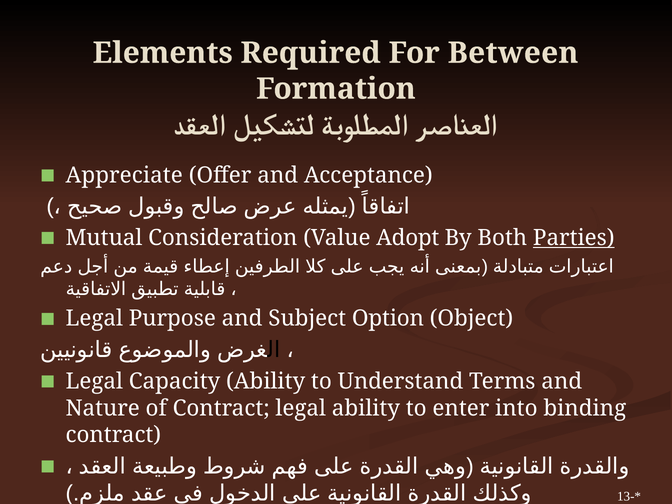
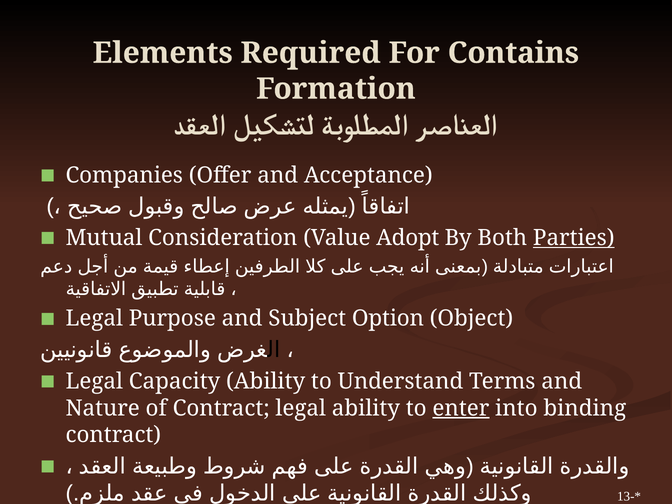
Between: Between -> Contains
Appreciate: Appreciate -> Companies
enter underline: none -> present
